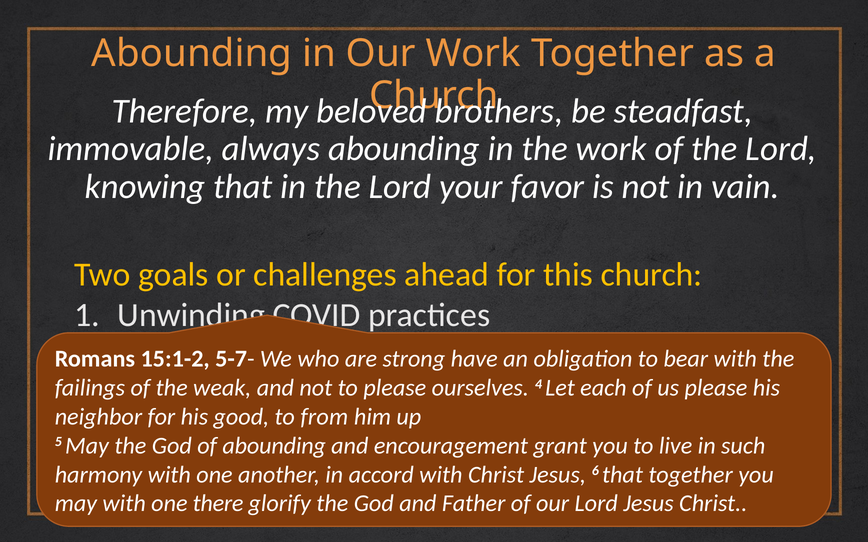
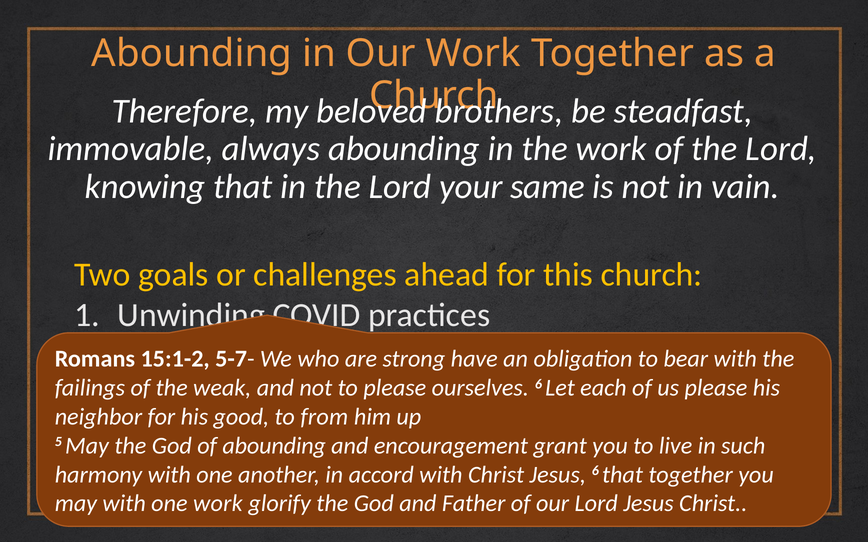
favor: favor -> same
ourselves 4: 4 -> 6
one there: there -> work
